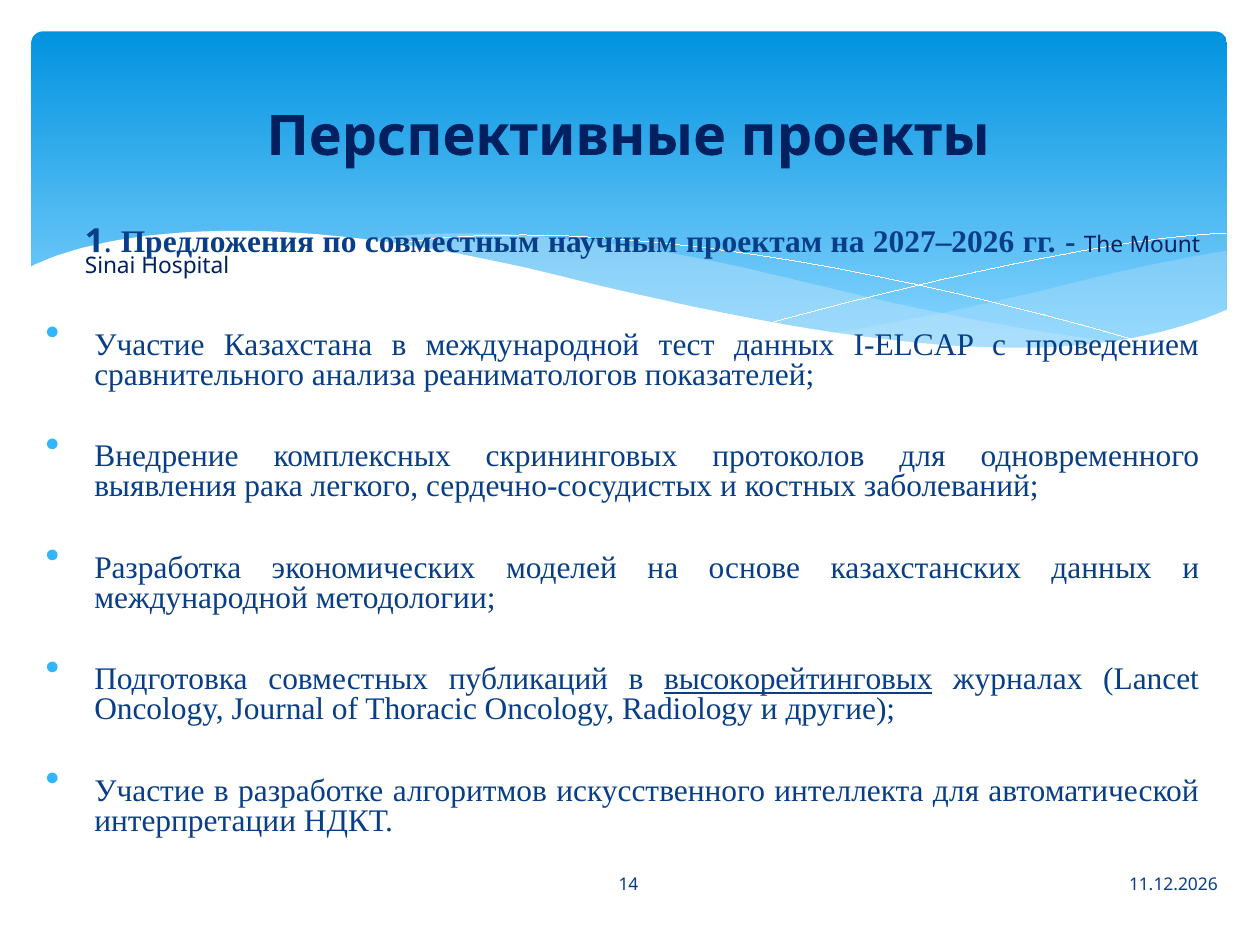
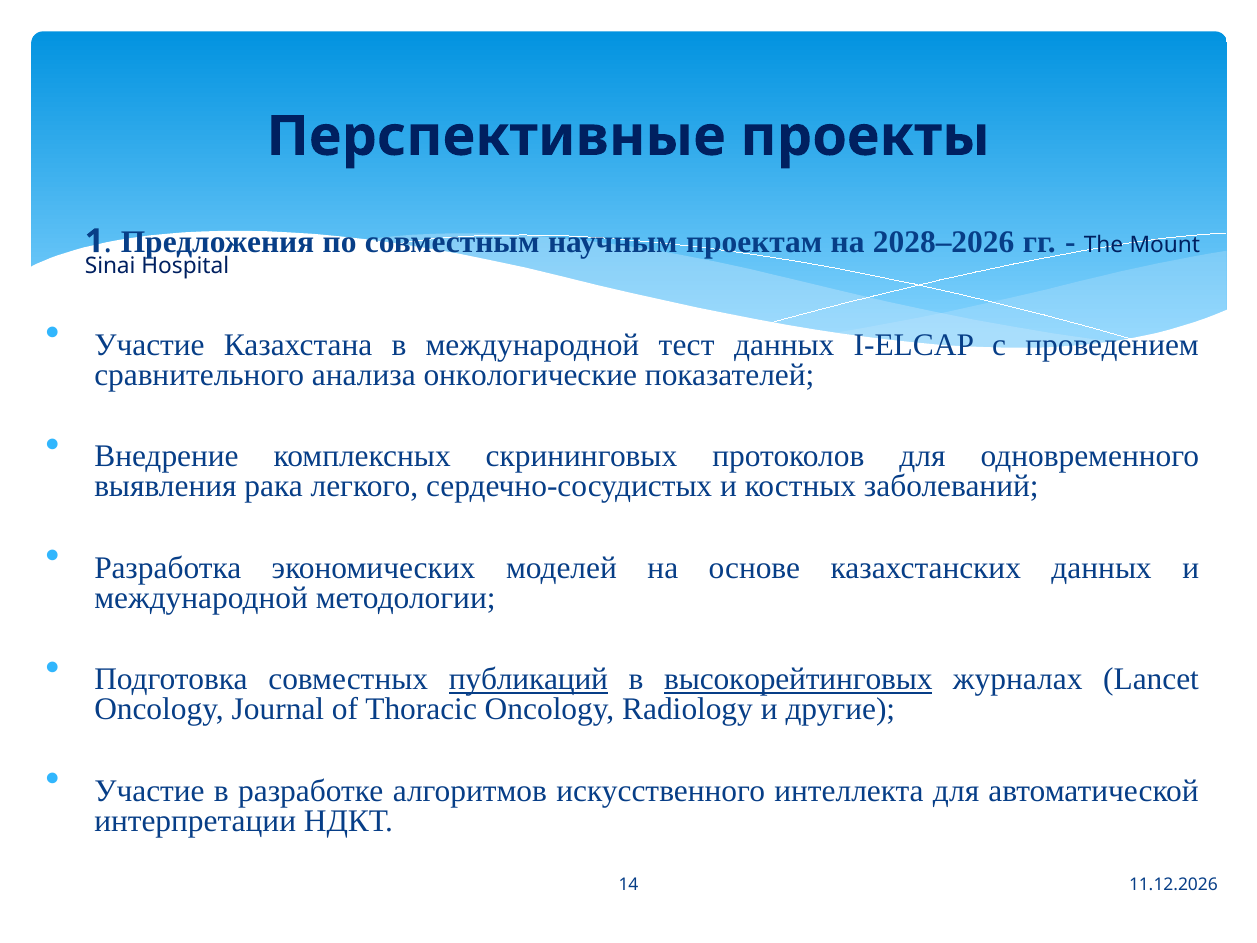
2027–2026: 2027–2026 -> 2028–2026
реаниматологов: реаниматологов -> онкологические
публикаций underline: none -> present
